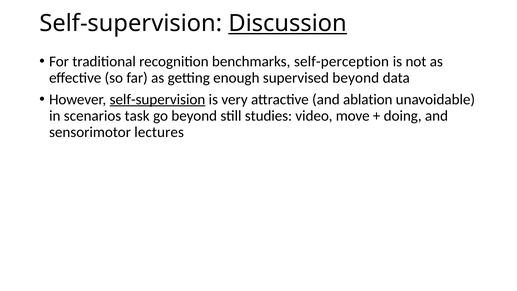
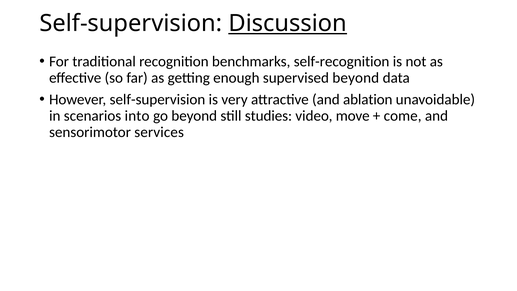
self-perception: self-perception -> self-recognition
self-supervision at (157, 99) underline: present -> none
task: task -> into
doing: doing -> come
lectures: lectures -> services
